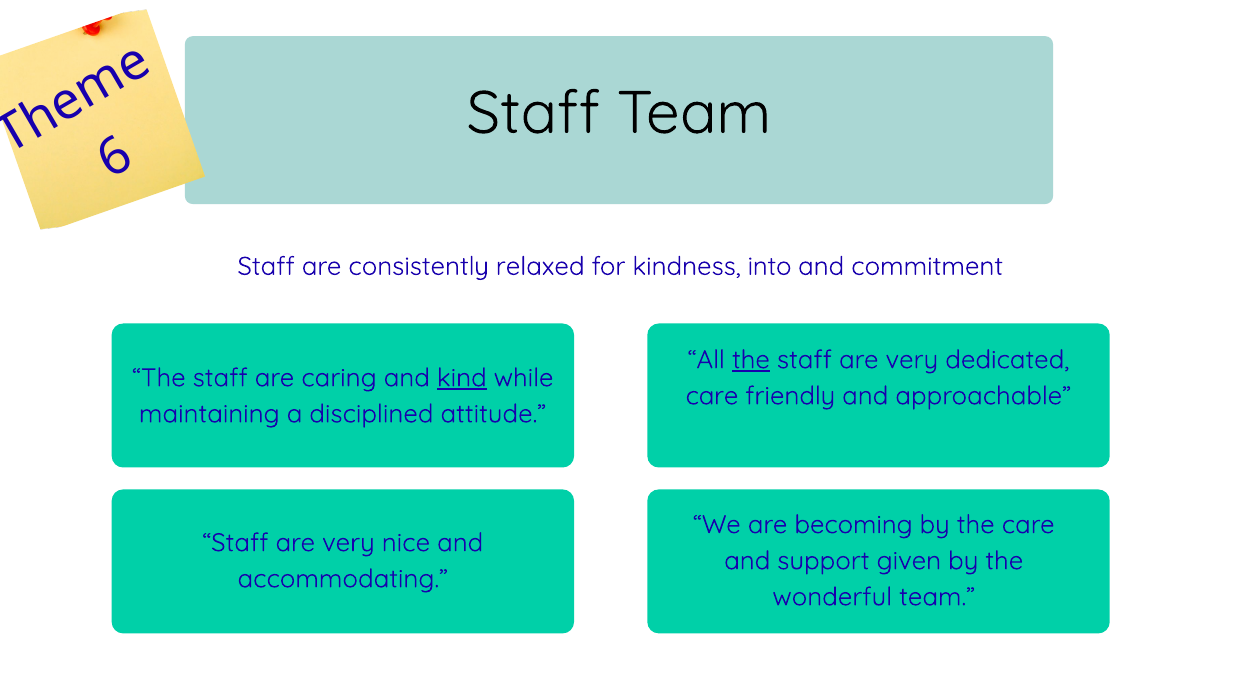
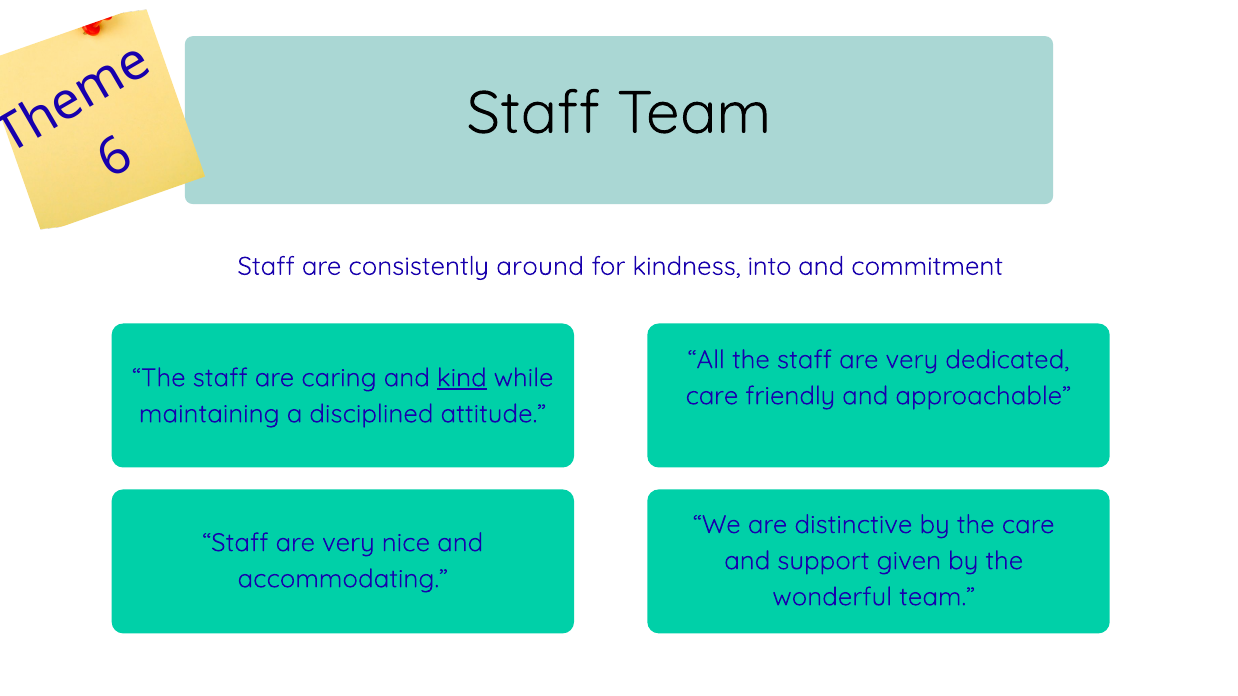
relaxed: relaxed -> around
the at (751, 360) underline: present -> none
becoming: becoming -> distinctive
